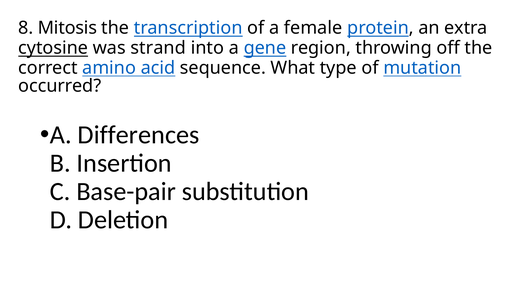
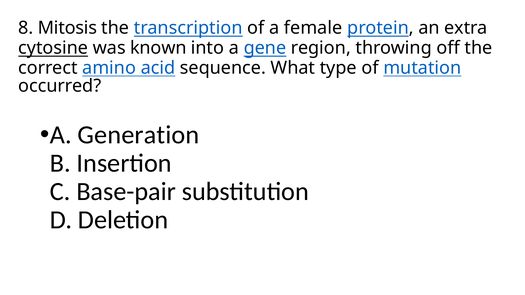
strand: strand -> known
Differences: Differences -> Generation
